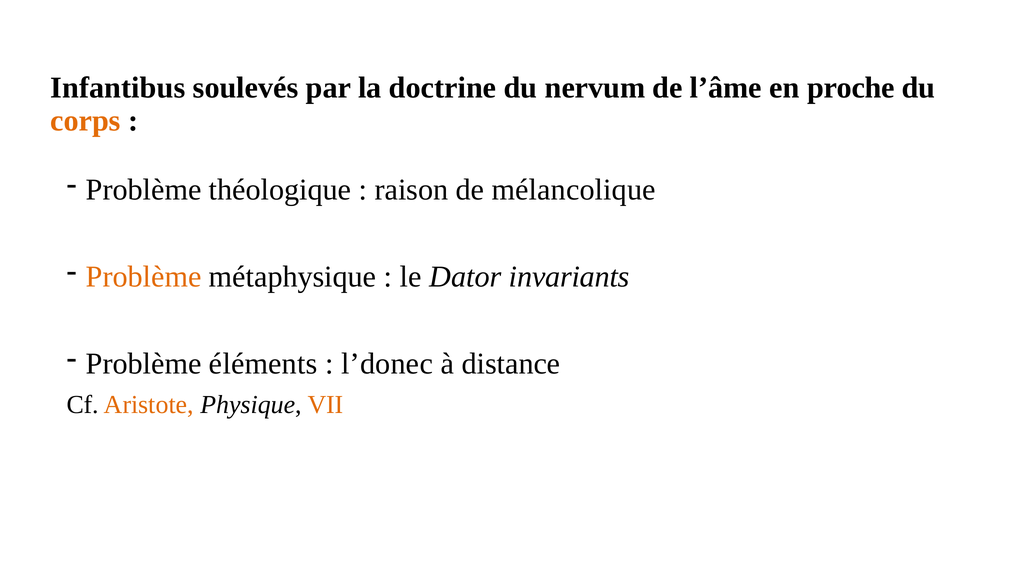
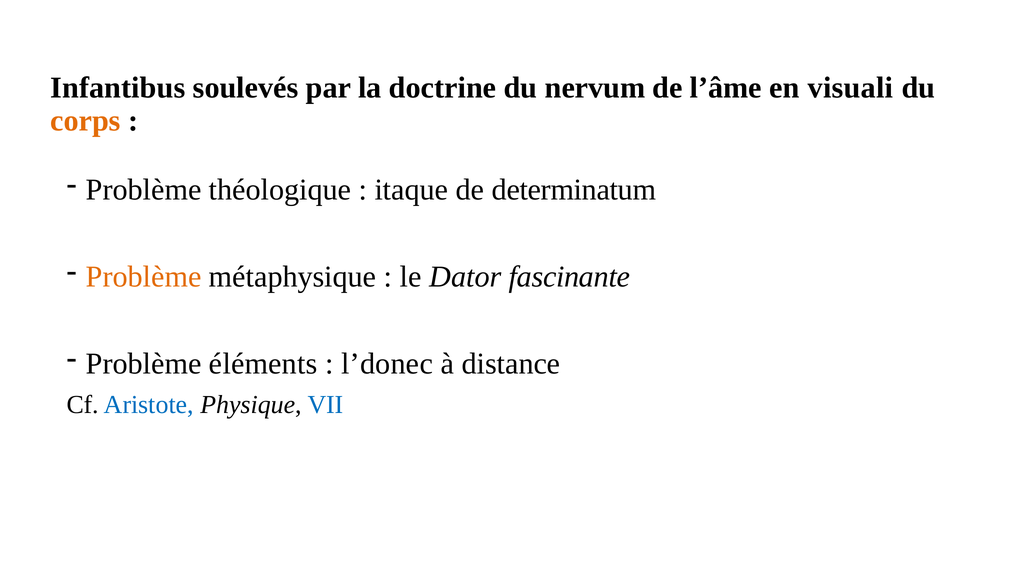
proche: proche -> visuali
raison: raison -> itaque
mélancolique: mélancolique -> determinatum
invariants: invariants -> fascinante
Aristote colour: orange -> blue
VII colour: orange -> blue
